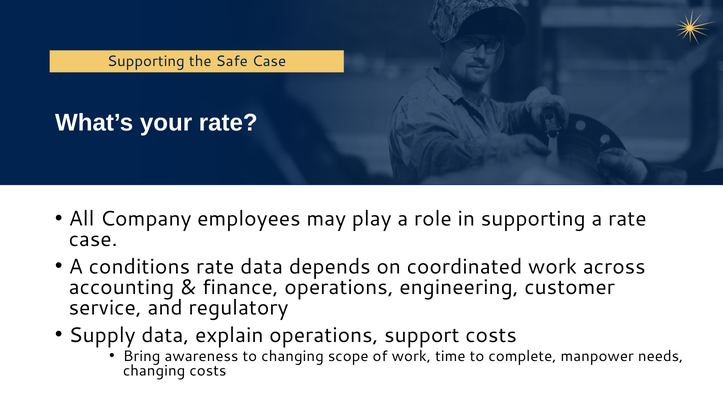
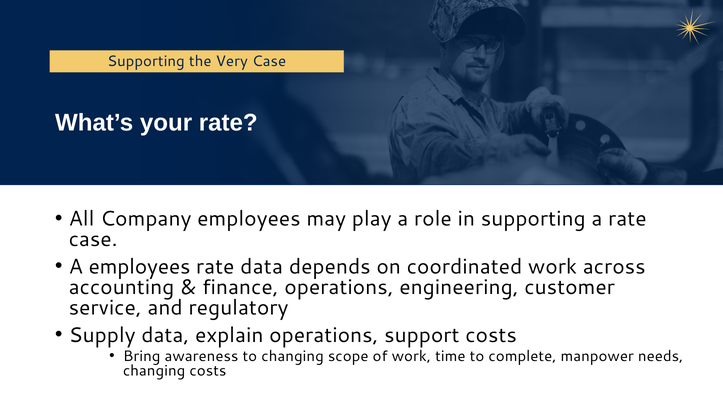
Safe: Safe -> Very
A conditions: conditions -> employees
